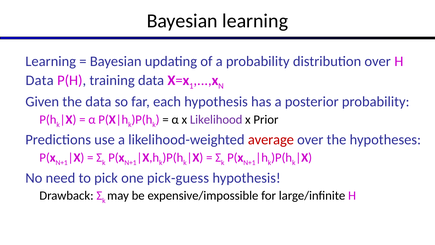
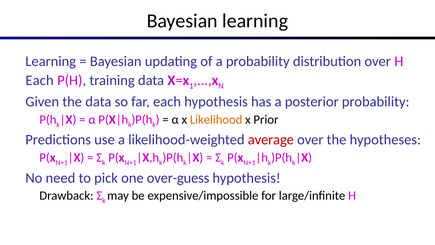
Data at (40, 80): Data -> Each
Likelihood colour: purple -> orange
pick-guess: pick-guess -> over-guess
